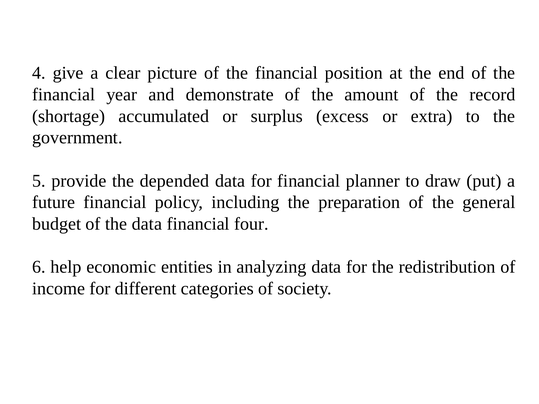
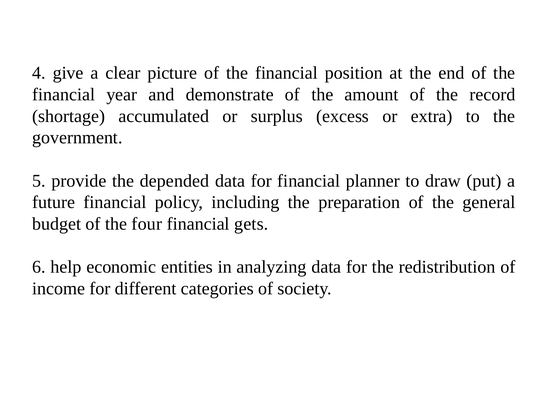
the data: data -> four
four: four -> gets
